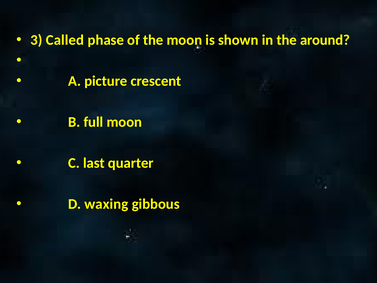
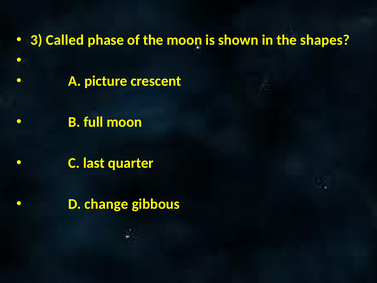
around: around -> shapes
waxing: waxing -> change
